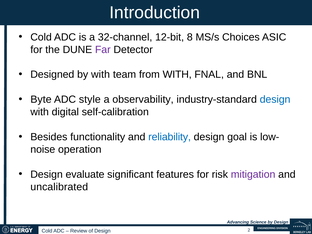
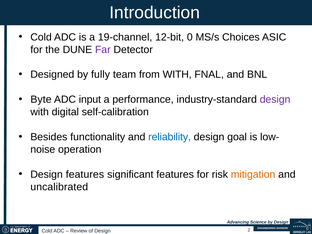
32-channel: 32-channel -> 19-channel
8: 8 -> 0
by with: with -> fully
style: style -> input
observability: observability -> performance
design at (275, 99) colour: blue -> purple
Design evaluate: evaluate -> features
mitigation colour: purple -> orange
